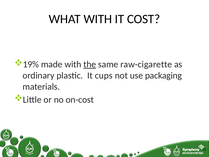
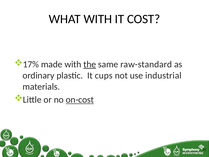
19%: 19% -> 17%
raw-cigarette: raw-cigarette -> raw-standard
packaging: packaging -> industrial
on-cost underline: none -> present
